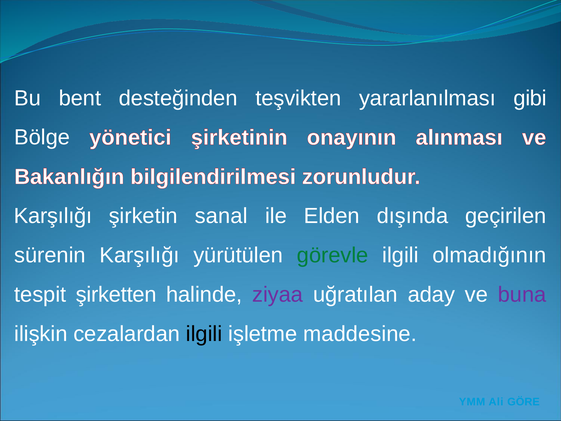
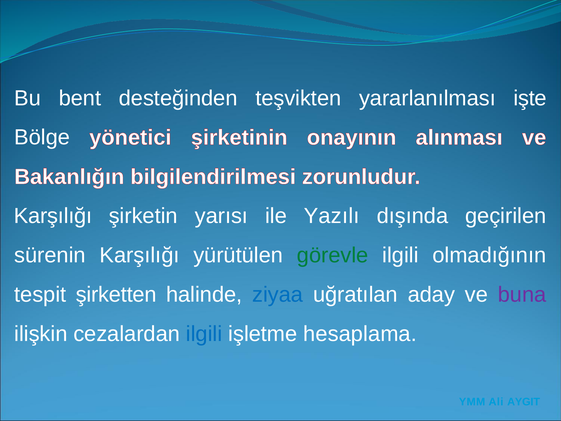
gibi: gibi -> işte
sanal: sanal -> yarısı
Elden: Elden -> Yazılı
ziyaa colour: purple -> blue
ilgili at (204, 334) colour: black -> blue
maddesine: maddesine -> hesaplama
GÖRE: GÖRE -> AYGIT
